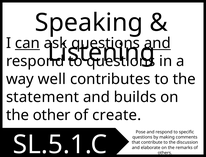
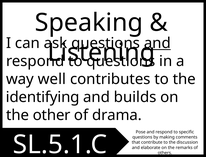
can underline: present -> none
statement: statement -> identifying
create: create -> drama
